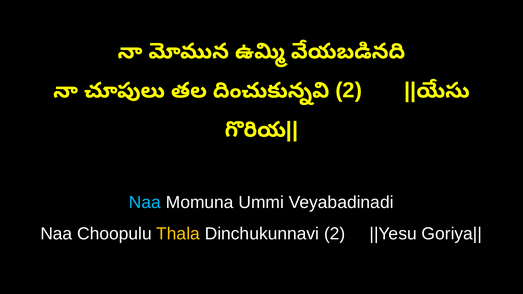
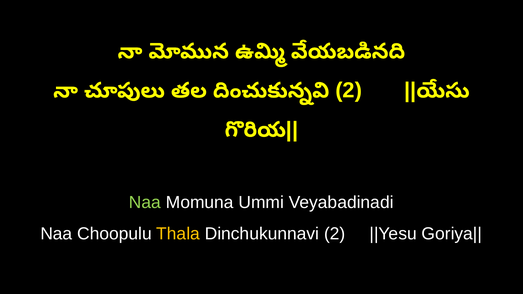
Naa at (145, 203) colour: light blue -> light green
